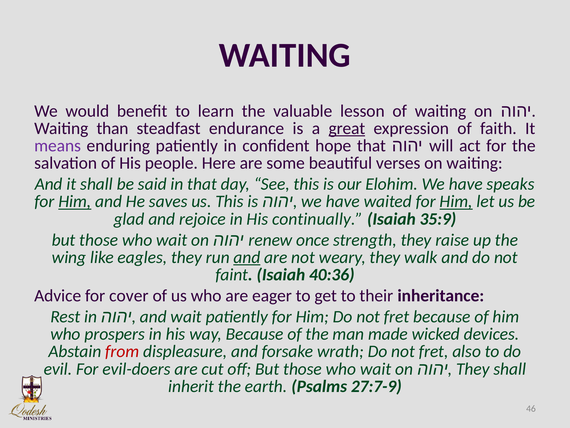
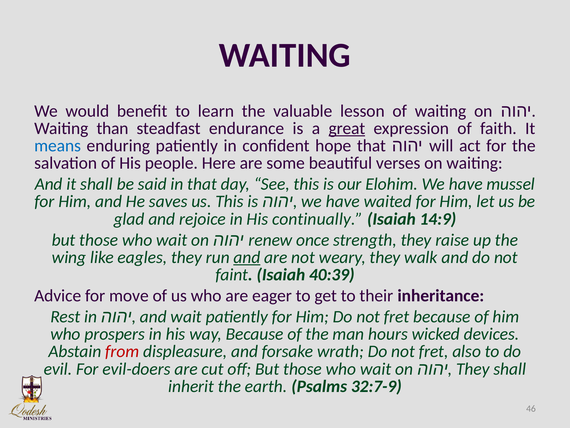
means colour: purple -> blue
speaks: speaks -> mussel
Him at (75, 201) underline: present -> none
Him at (456, 201) underline: present -> none
35:9: 35:9 -> 14:9
40:36: 40:36 -> 40:39
cover: cover -> move
made: made -> hours
27:7-9: 27:7-9 -> 32:7-9
